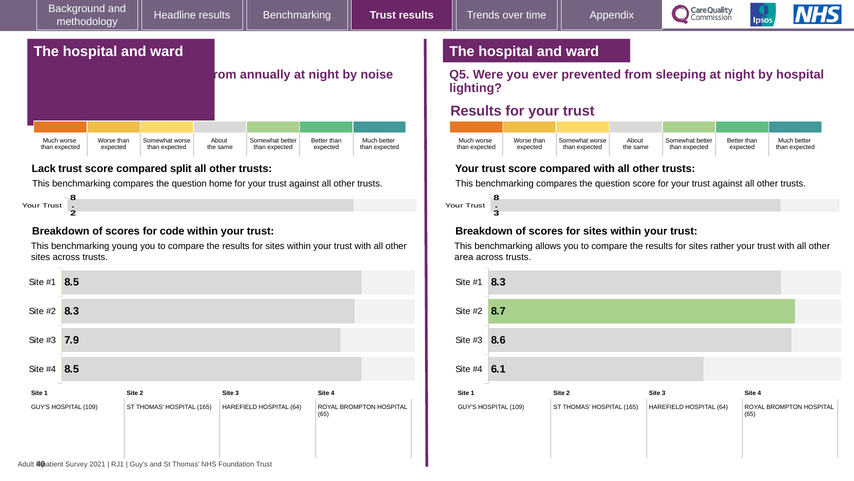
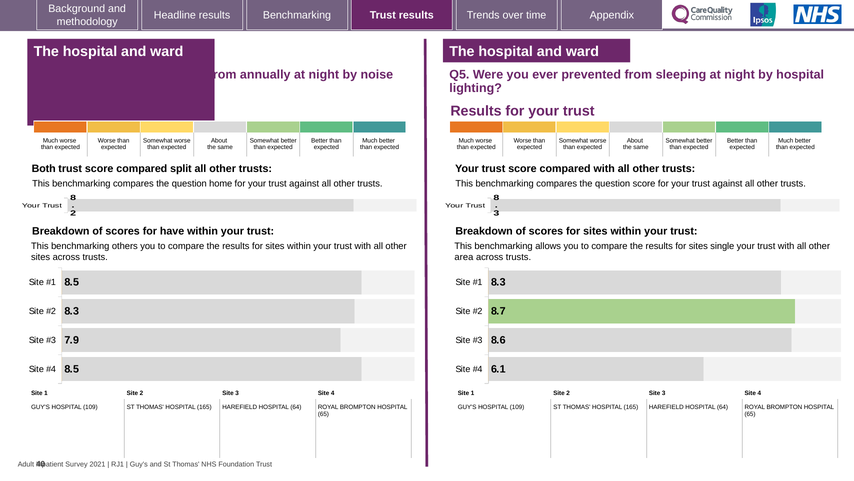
Lack: Lack -> Both
code: code -> have
young: young -> others
rather: rather -> single
